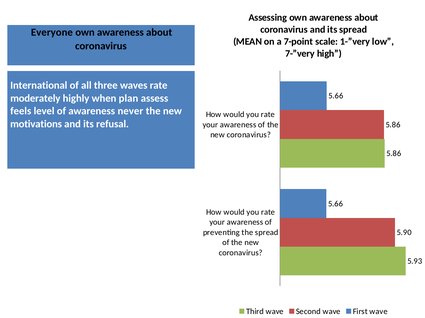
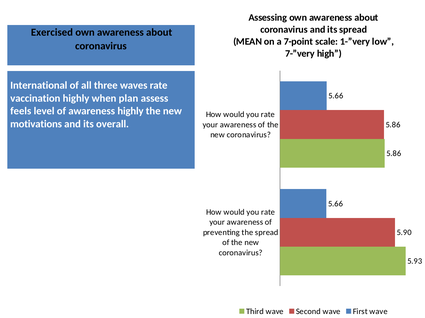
Everyone: Everyone -> Exercised
moderately: moderately -> vaccination
awareness never: never -> highly
refusal: refusal -> overall
